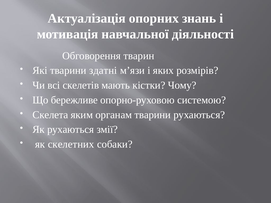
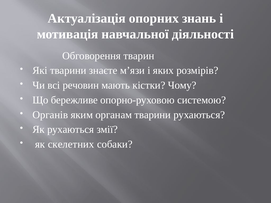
здатні: здатні -> знаєте
скелетів: скелетів -> речовин
Скелета: Скелета -> Органів
